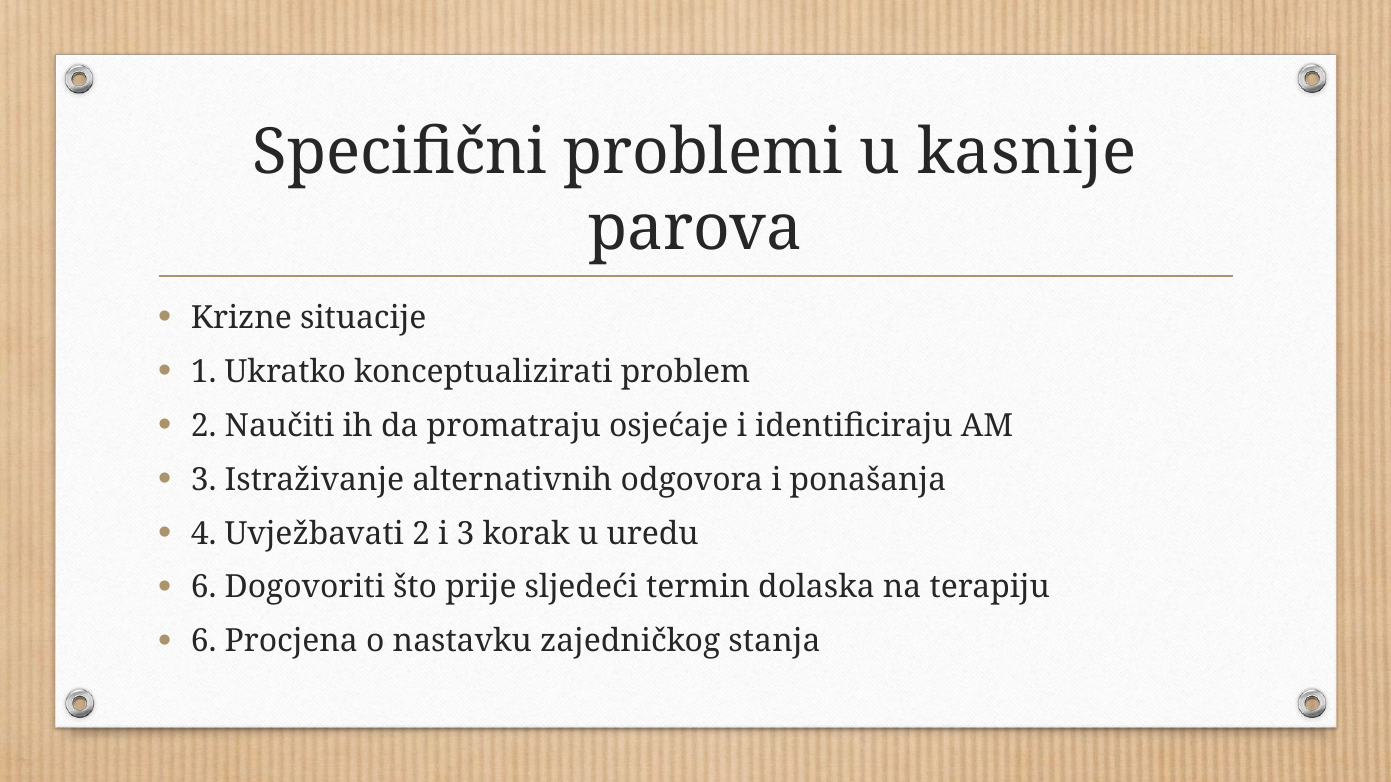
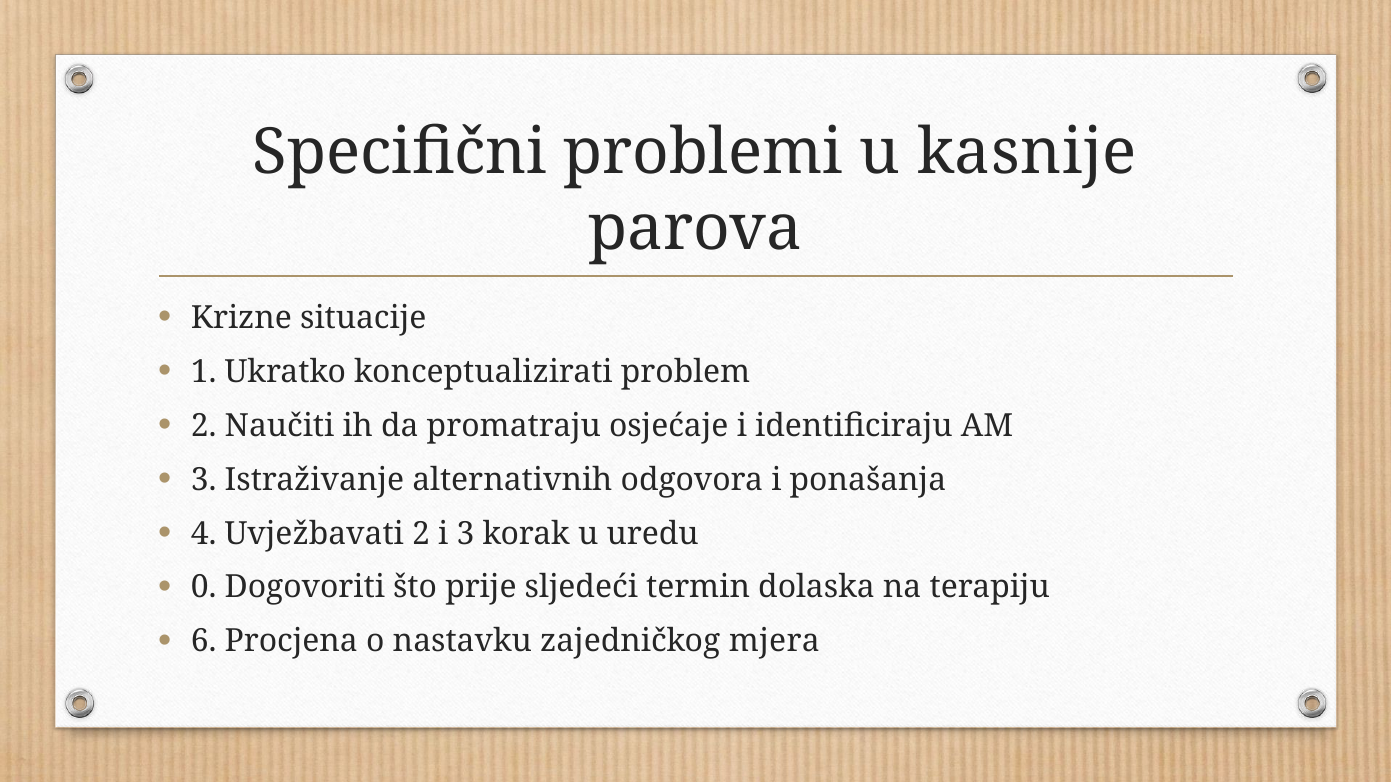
6 at (204, 588): 6 -> 0
stanja: stanja -> mjera
